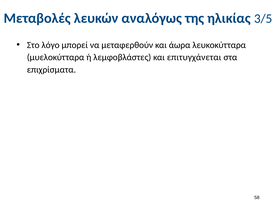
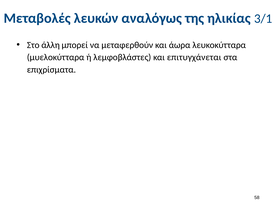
3/5: 3/5 -> 3/1
λόγο: λόγο -> άλλη
